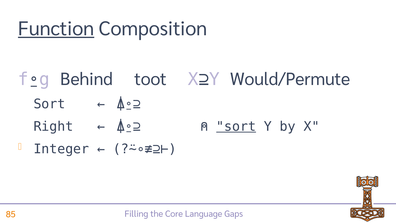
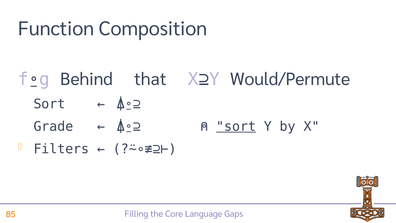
Function underline: present -> none
toot: toot -> that
Right: Right -> Grade
Integer: Integer -> Filters
